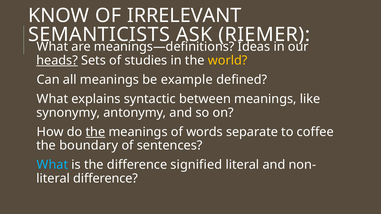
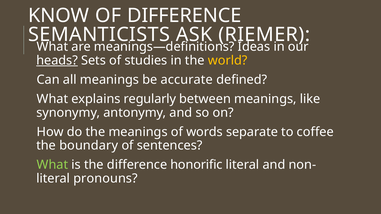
OF IRRELEVANT: IRRELEVANT -> DIFFERENCE
example: example -> accurate
syntactic: syntactic -> regularly
the at (95, 132) underline: present -> none
What at (52, 165) colour: light blue -> light green
signified: signified -> honorific
literal difference: difference -> pronouns
